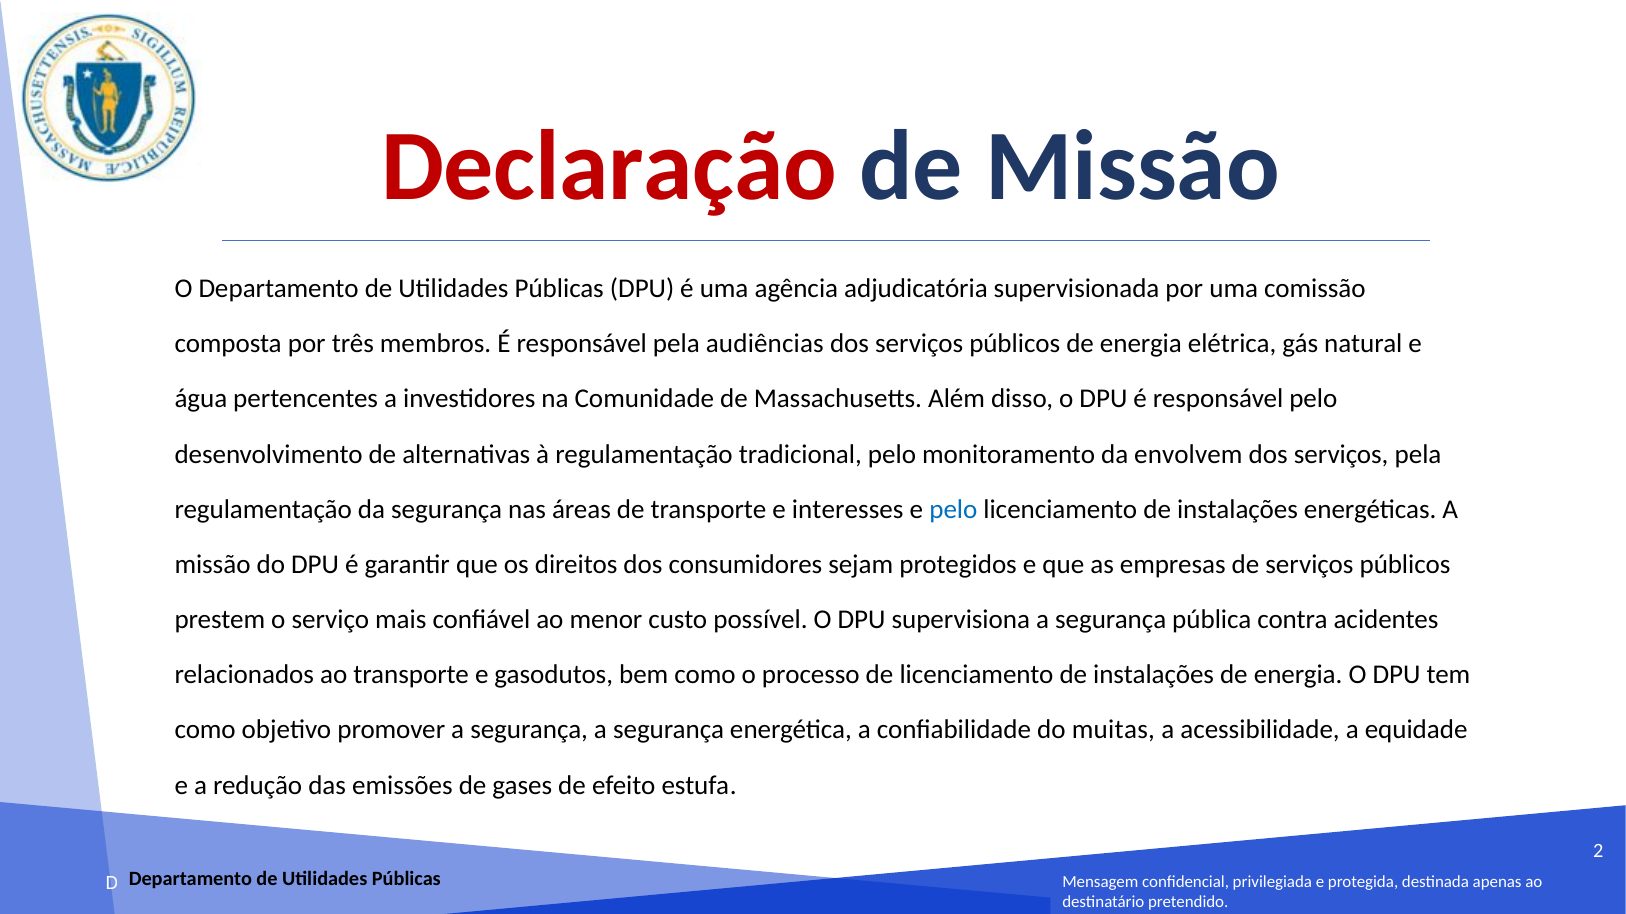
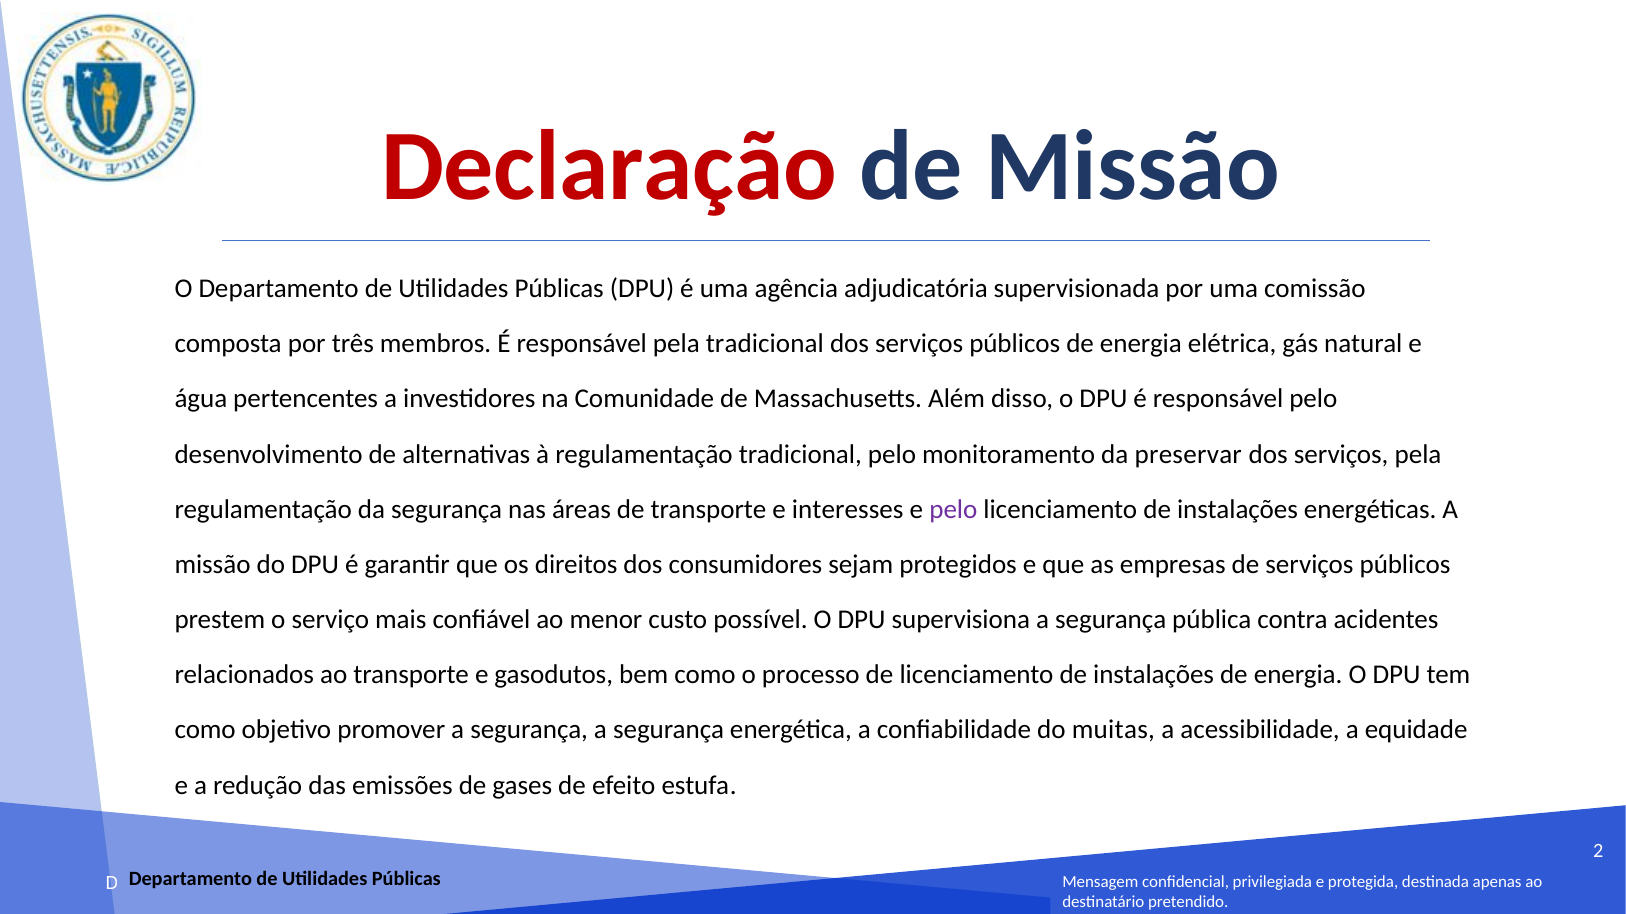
pela audiências: audiências -> tradicional
envolvem: envolvem -> preservar
pelo at (953, 510) colour: blue -> purple
